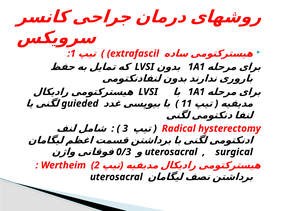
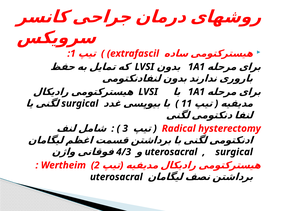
guieded at (80, 103): guieded -> surgical
0/3: 0/3 -> 4/3
